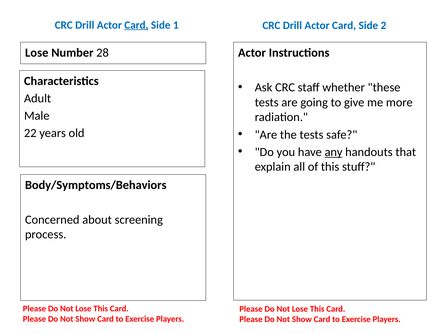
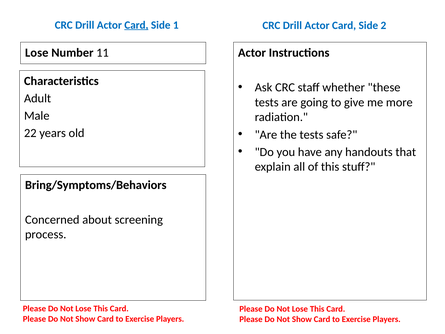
28: 28 -> 11
any underline: present -> none
Body/Symptoms/Behaviors: Body/Symptoms/Behaviors -> Bring/Symptoms/Behaviors
